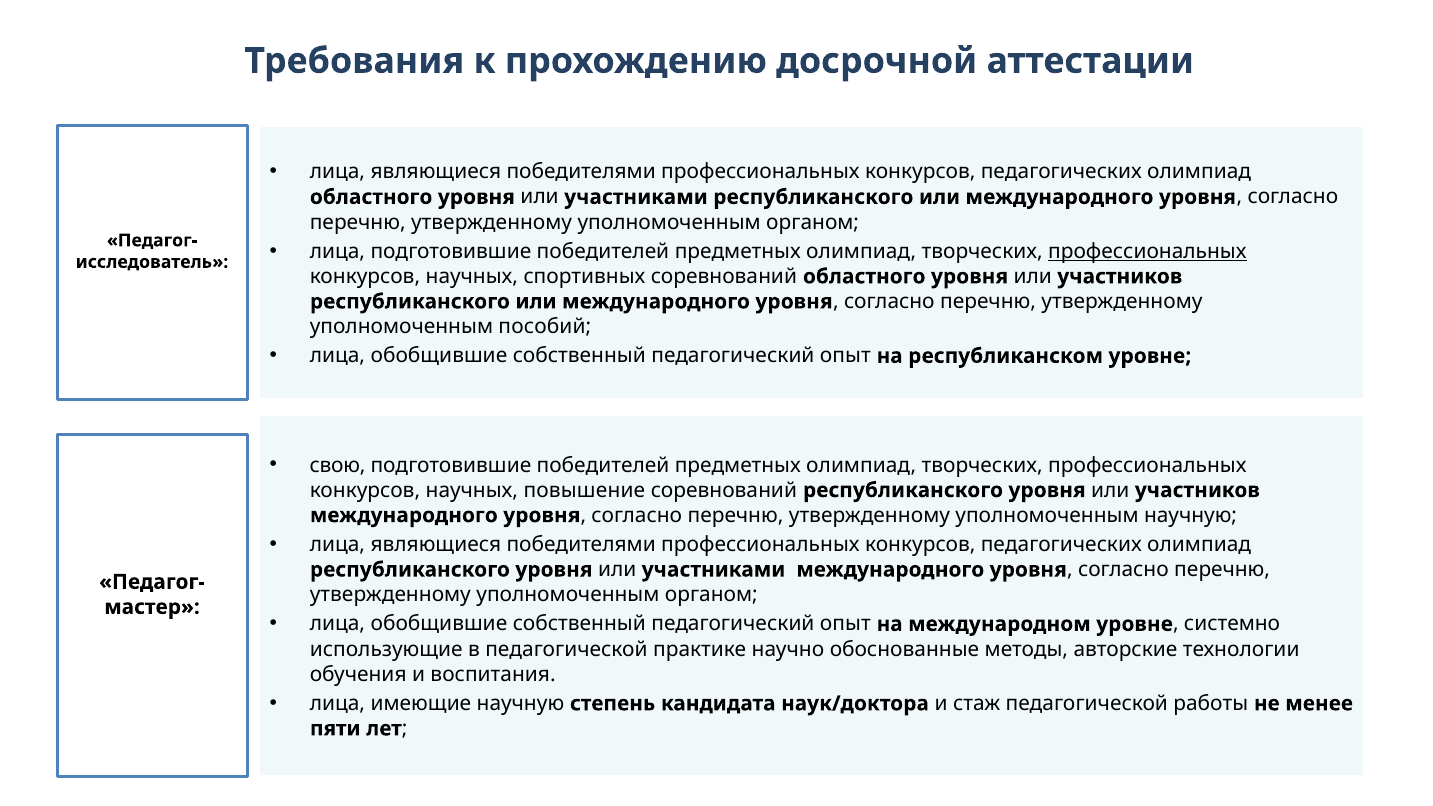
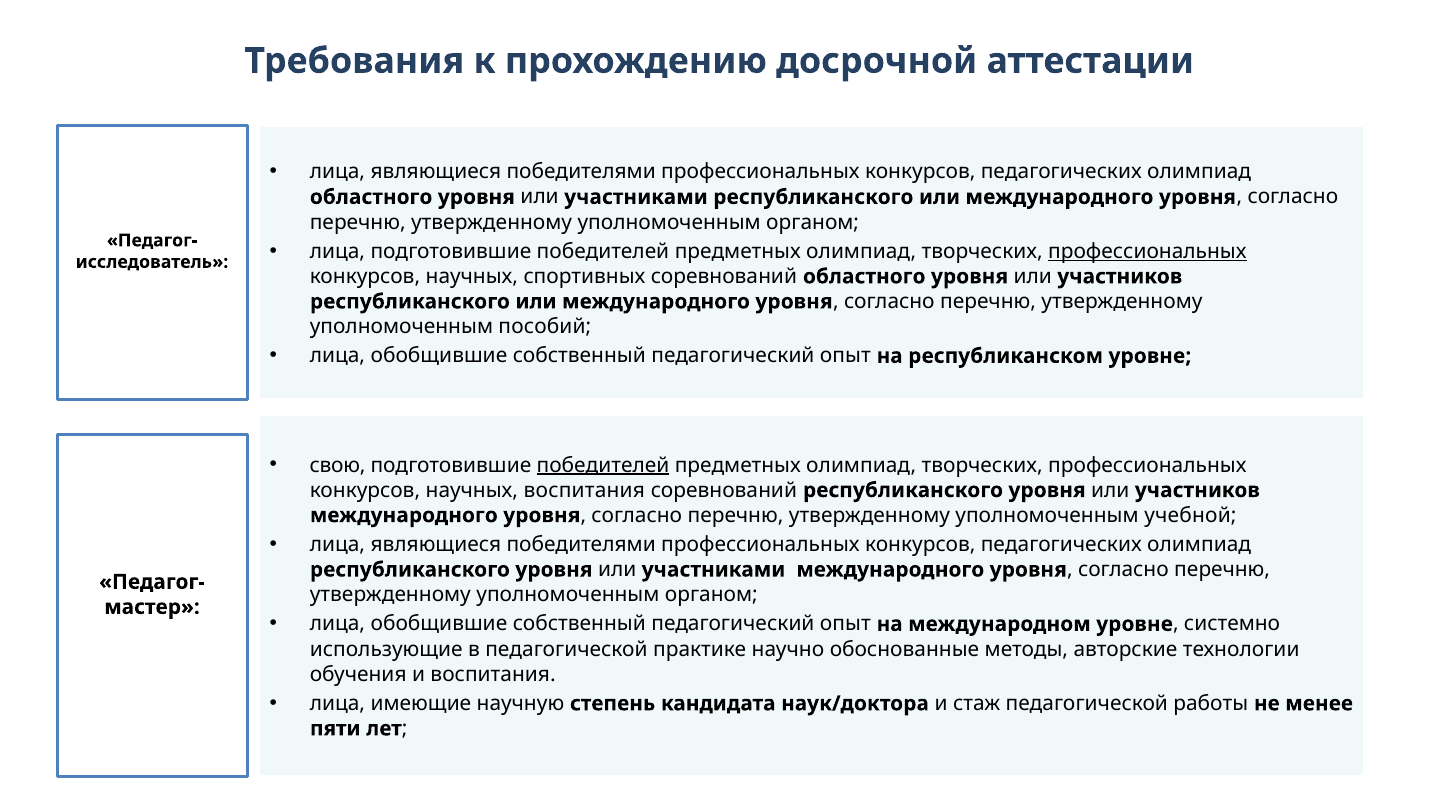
победителей at (603, 465) underline: none -> present
научных повышение: повышение -> воспитания
уполномоченным научную: научную -> учебной
